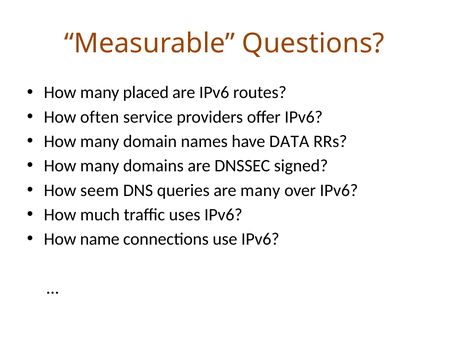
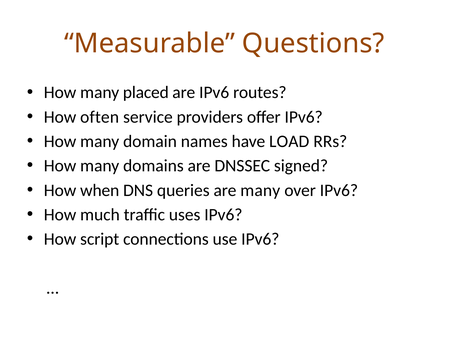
DATA: DATA -> LOAD
seem: seem -> when
name: name -> script
